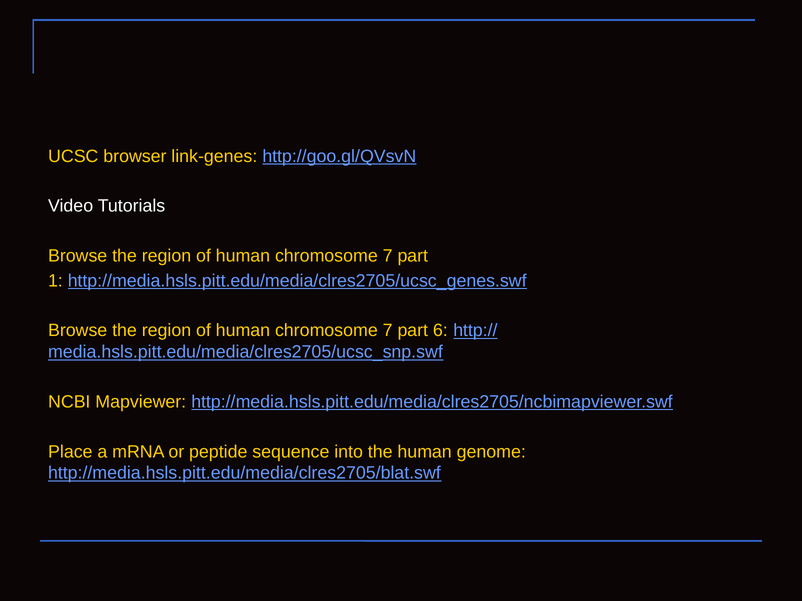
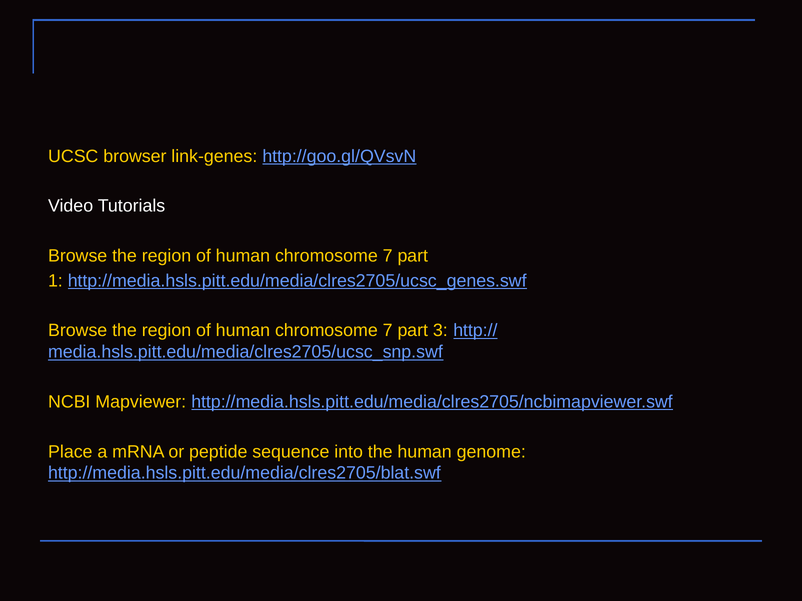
6: 6 -> 3
